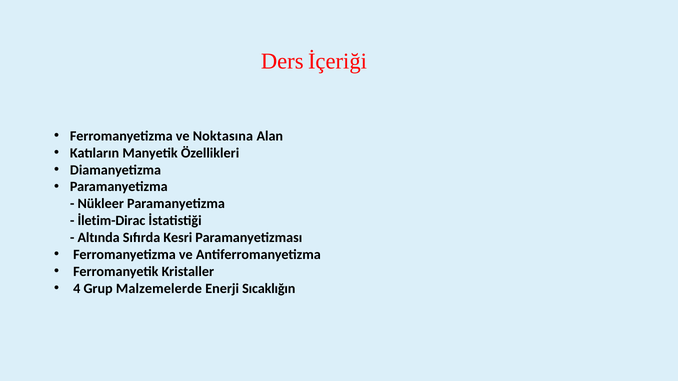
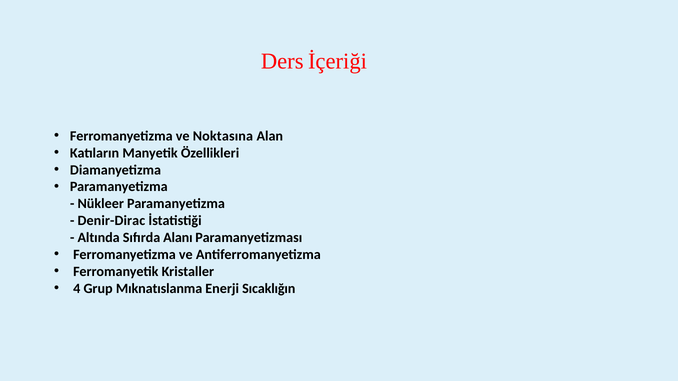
İletim-Dirac: İletim-Dirac -> Denir-Dirac
Kesri: Kesri -> Alanı
Malzemelerde: Malzemelerde -> Mıknatıslanma
